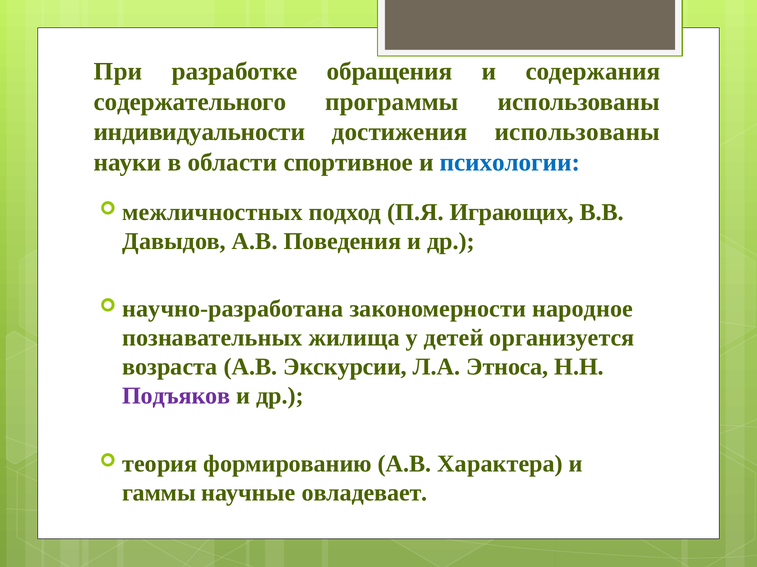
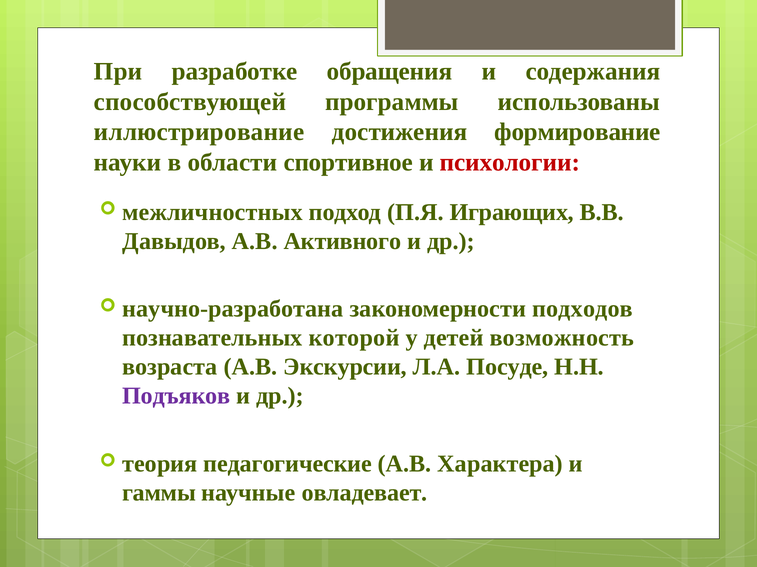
содержательного: содержательного -> способствующей
индивидуальности: индивидуальности -> иллюстрирование
достижения использованы: использованы -> формирование
психологии colour: blue -> red
Поведения: Поведения -> Активного
народное: народное -> подходов
жилища: жилища -> которой
организуется: организуется -> возможность
Этноса: Этноса -> Посуде
формированию: формированию -> педагогические
